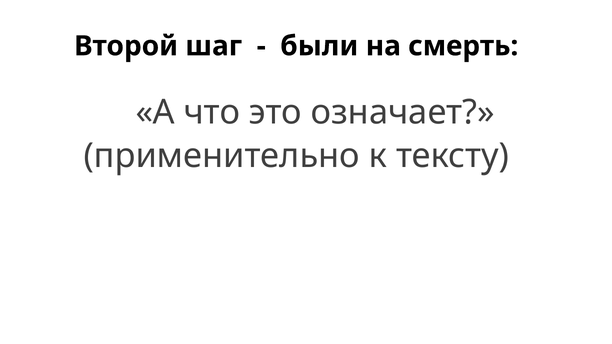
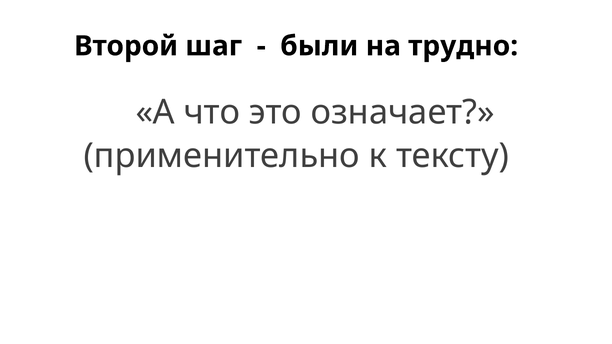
смерть: смерть -> трудно
